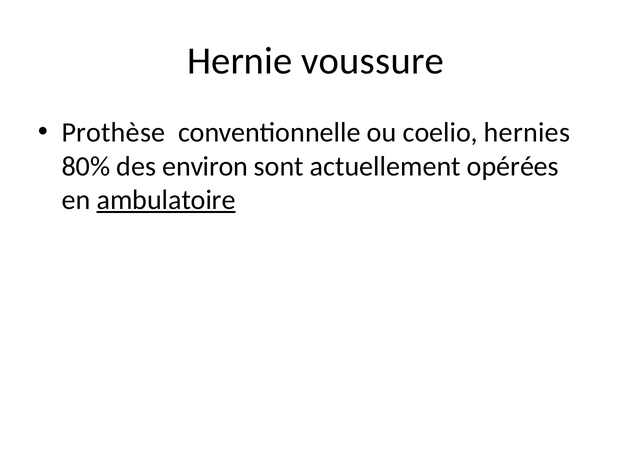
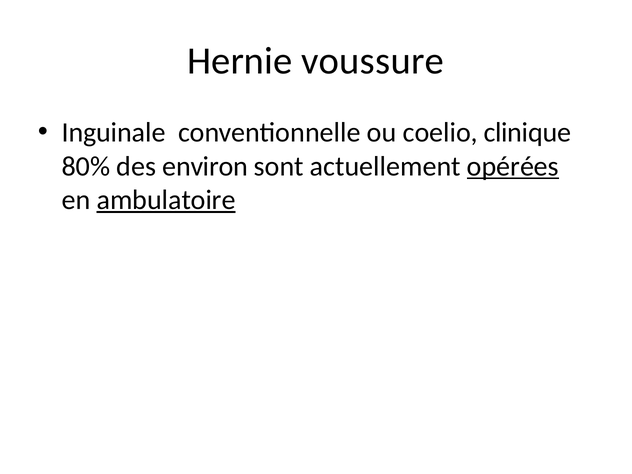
Prothèse: Prothèse -> Inguinale
hernies: hernies -> clinique
opérées underline: none -> present
